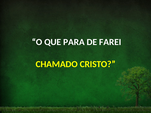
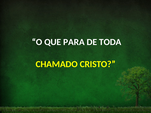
FAREI: FAREI -> TODA
